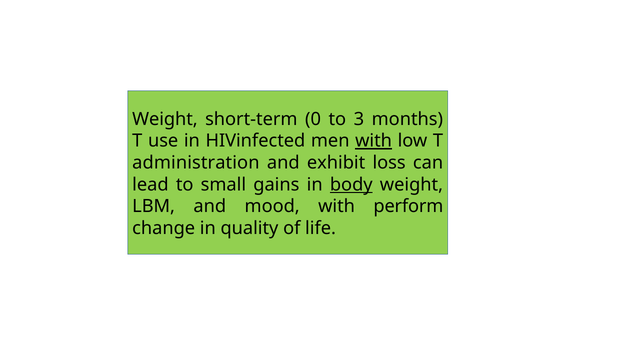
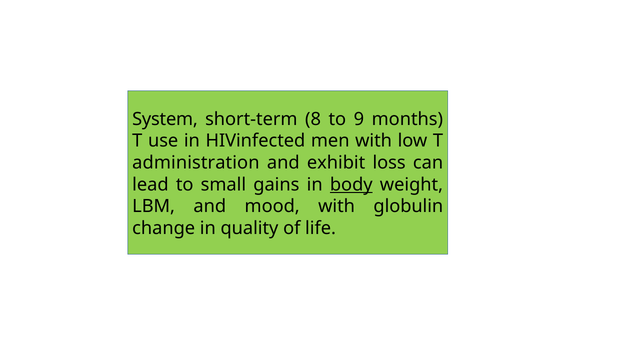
Weight at (165, 119): Weight -> System
0: 0 -> 8
3: 3 -> 9
with at (374, 141) underline: present -> none
perform: perform -> globulin
